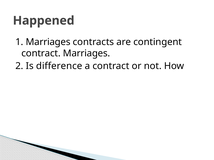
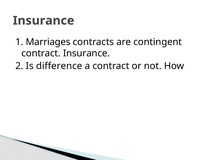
Happened at (44, 21): Happened -> Insurance
contract Marriages: Marriages -> Insurance
